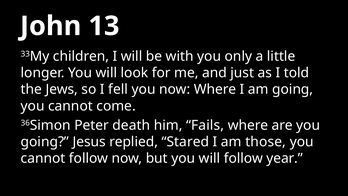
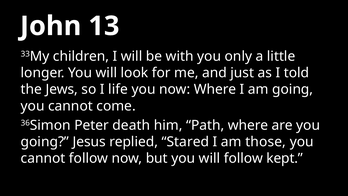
fell: fell -> life
Fails: Fails -> Path
year: year -> kept
